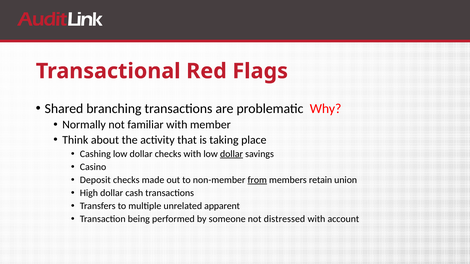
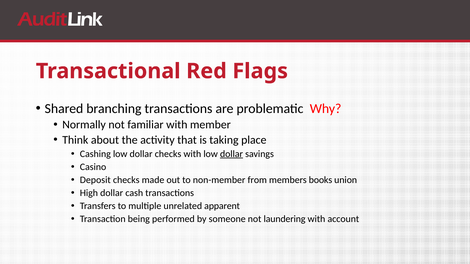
from underline: present -> none
retain: retain -> books
distressed: distressed -> laundering
